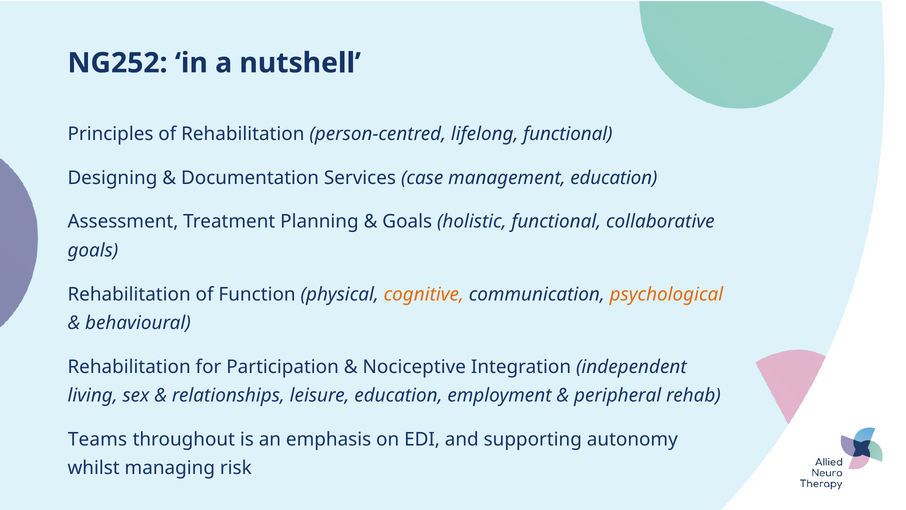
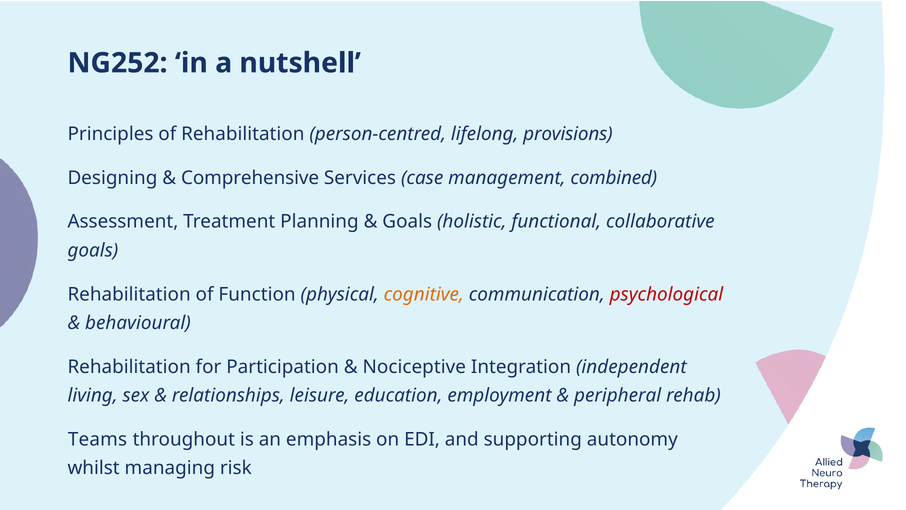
lifelong functional: functional -> provisions
Documentation: Documentation -> Comprehensive
management education: education -> combined
psychological colour: orange -> red
